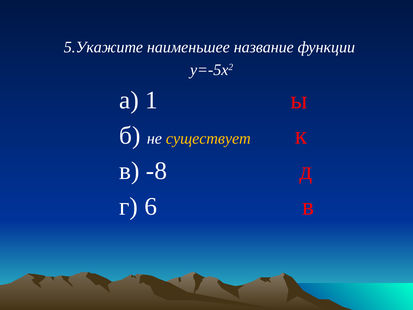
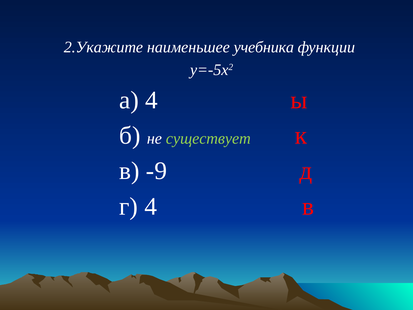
5.Укажите: 5.Укажите -> 2.Укажите
название: название -> учебника
а 1: 1 -> 4
существует colour: yellow -> light green
-8: -8 -> -9
г 6: 6 -> 4
